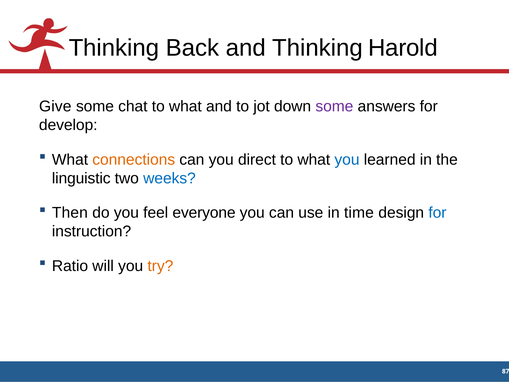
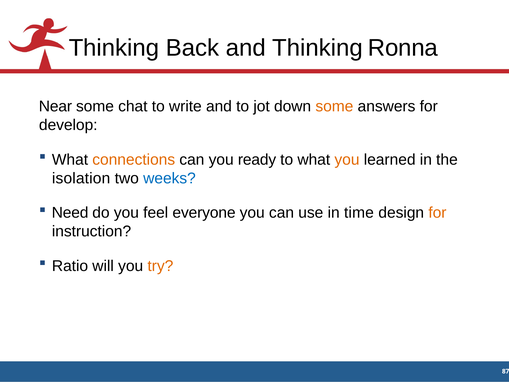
Harold: Harold -> Ronna
Give: Give -> Near
what at (185, 106): what -> write
some at (334, 106) colour: purple -> orange
direct: direct -> ready
you at (347, 159) colour: blue -> orange
linguistic: linguistic -> isolation
Then: Then -> Need
for at (437, 213) colour: blue -> orange
